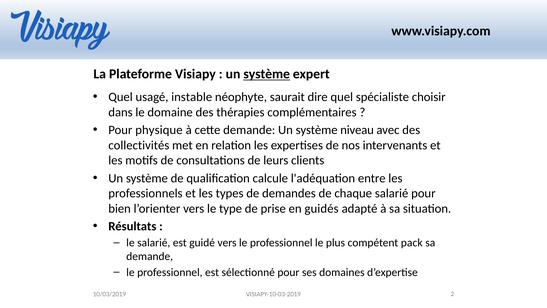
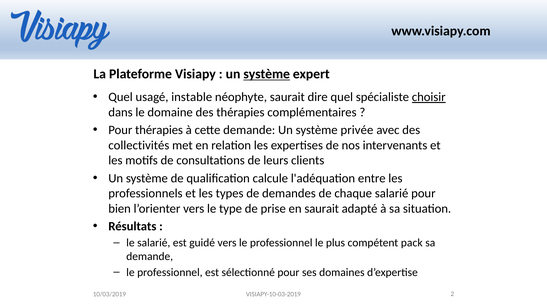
choisir underline: none -> present
Pour physique: physique -> thérapies
niveau: niveau -> privée
en guidés: guidés -> saurait
